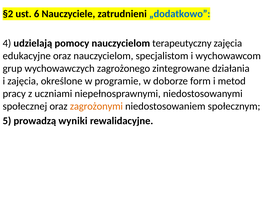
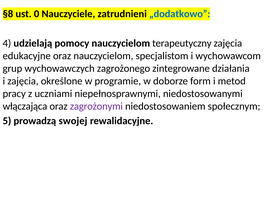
§2: §2 -> §8
6: 6 -> 0
społecznej: społecznej -> włączająca
zagrożonymi colour: orange -> purple
wyniki: wyniki -> swojej
